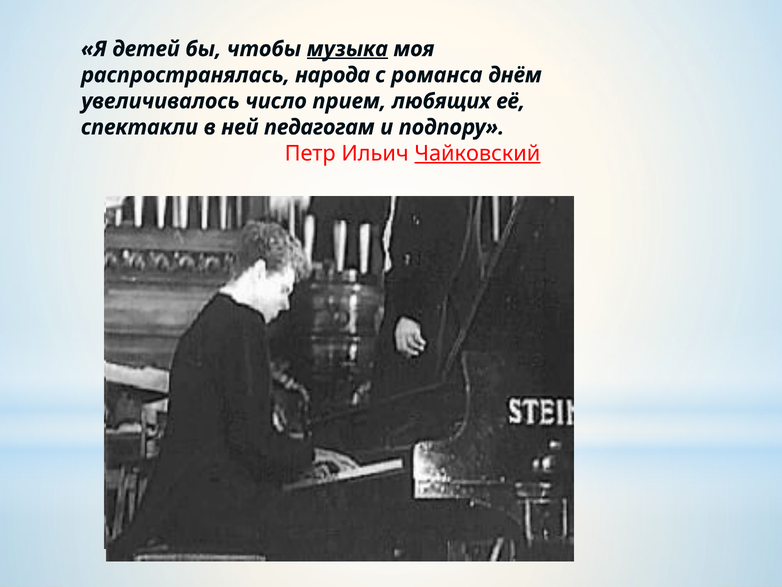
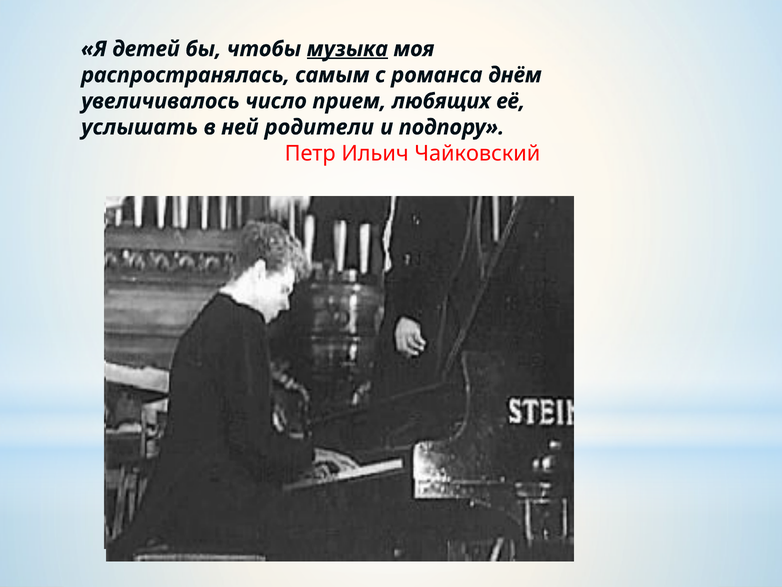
народа: народа -> самым
спектакли: спектакли -> услышать
педагогам: педагогам -> родители
Чайковский underline: present -> none
